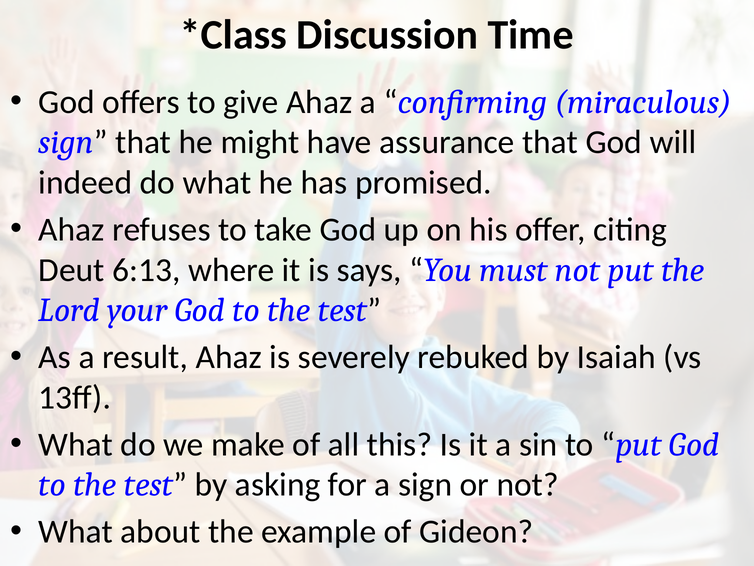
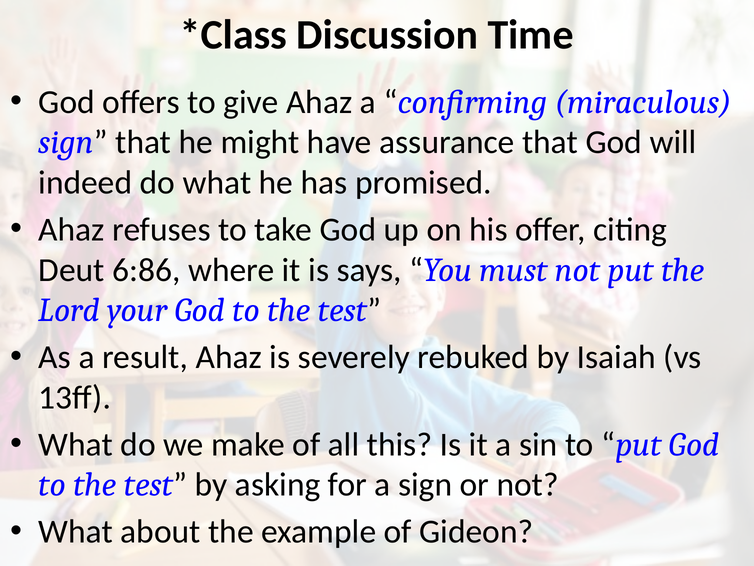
6:13: 6:13 -> 6:86
